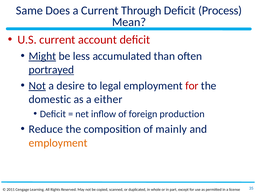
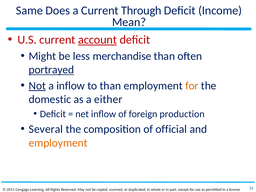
Process: Process -> Income
account underline: none -> present
Might underline: present -> none
accumulated: accumulated -> merchandise
a desire: desire -> inflow
to legal: legal -> than
for at (192, 86) colour: red -> orange
Reduce: Reduce -> Several
mainly: mainly -> official
